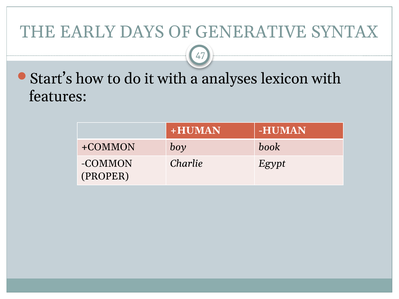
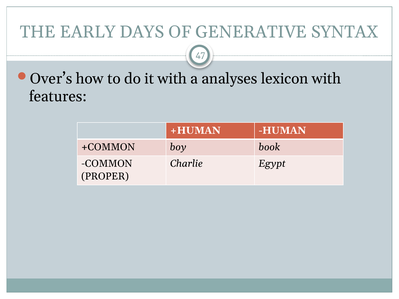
Start’s: Start’s -> Over’s
